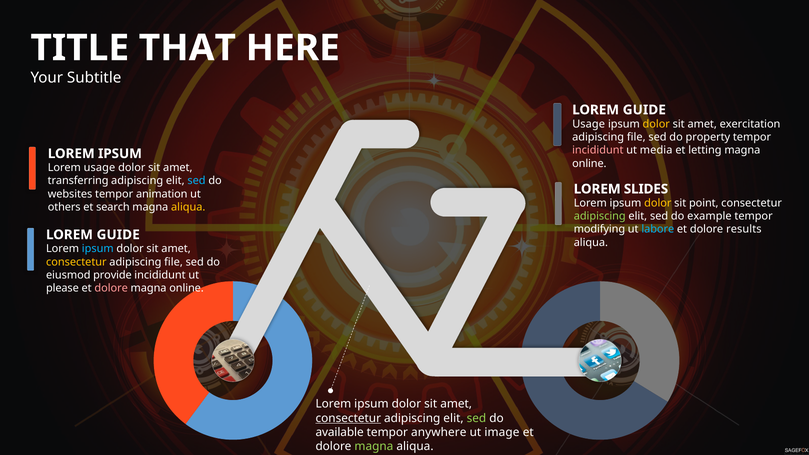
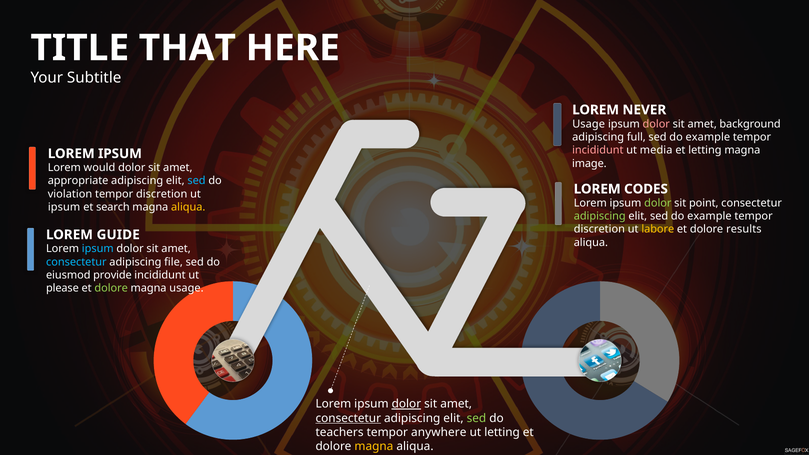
GUIDE at (644, 110): GUIDE -> NEVER
dolor at (656, 124) colour: yellow -> pink
exercitation: exercitation -> background
file at (636, 137): file -> full
property at (708, 137): property -> example
online at (589, 163): online -> image
Lorem usage: usage -> would
transferring: transferring -> appropriate
SLIDES: SLIDES -> CODES
websites: websites -> violation
animation at (162, 194): animation -> discretion
dolor at (658, 203) colour: yellow -> light green
others at (64, 207): others -> ipsum
modifying at (599, 229): modifying -> discretion
labore colour: light blue -> yellow
consectetur at (76, 262) colour: yellow -> light blue
dolore at (111, 288) colour: pink -> light green
online at (187, 288): online -> usage
dolor at (406, 404) underline: none -> present
available: available -> teachers
ut image: image -> letting
magna at (374, 447) colour: light green -> yellow
